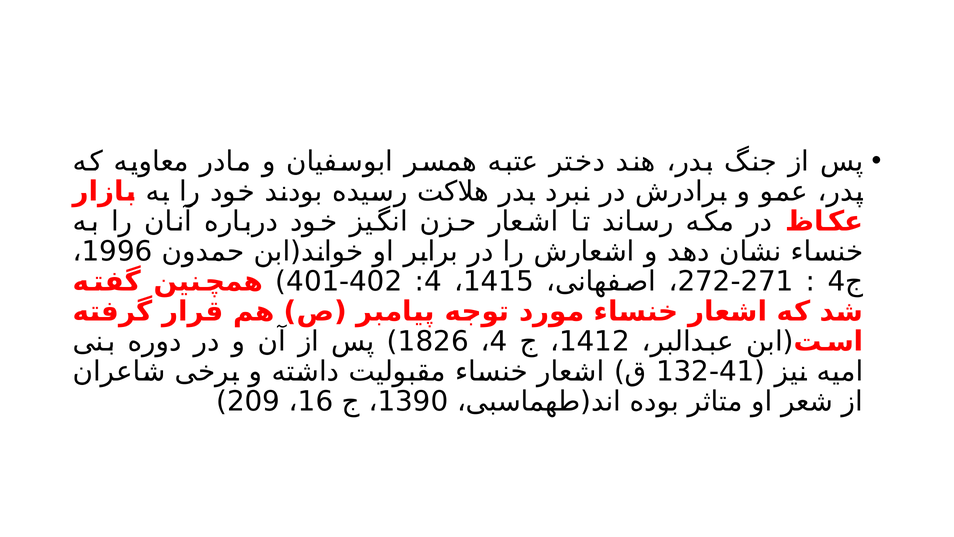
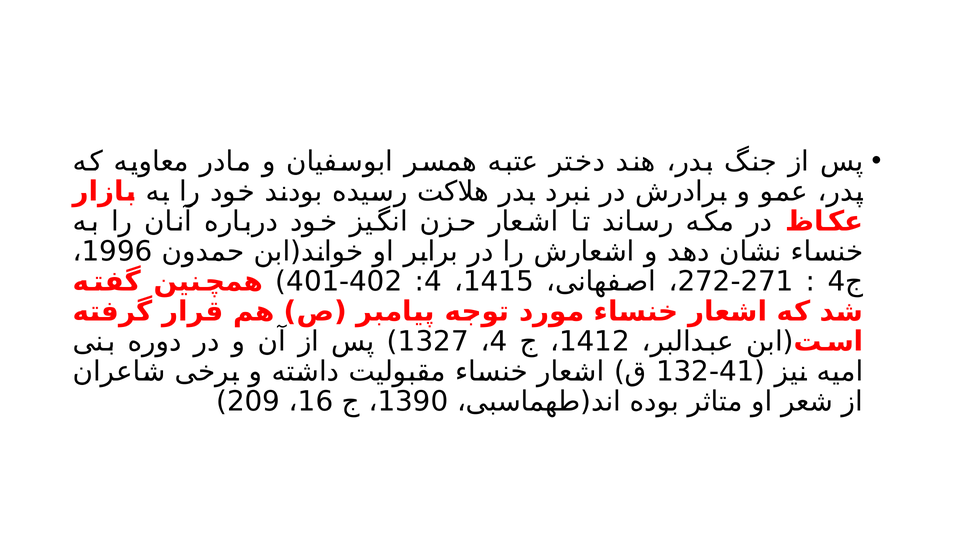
1826: 1826 -> 1327
